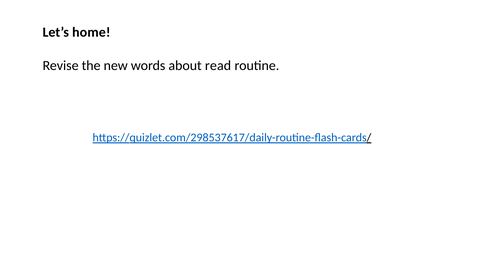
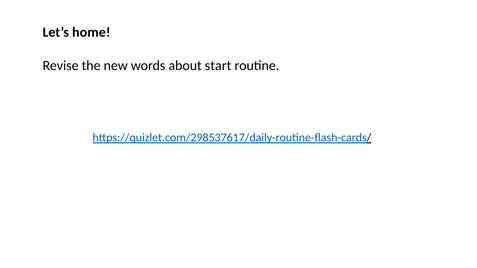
read: read -> start
